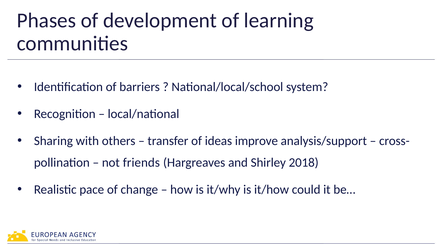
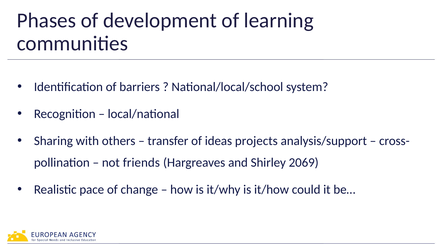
improve: improve -> projects
2018: 2018 -> 2069
